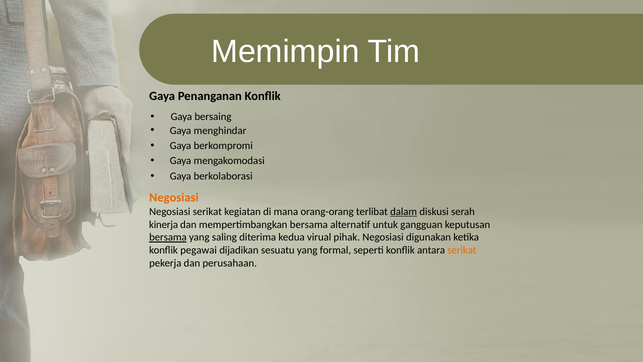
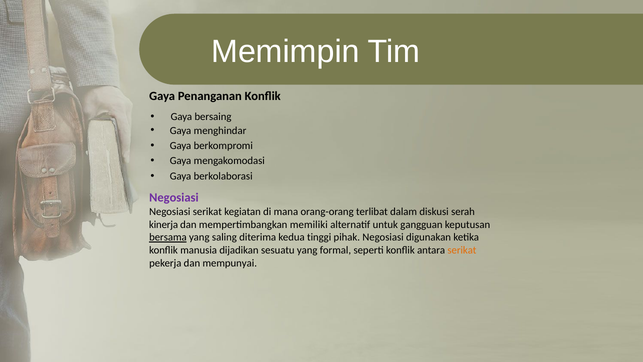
Negosiasi at (174, 197) colour: orange -> purple
dalam underline: present -> none
mempertimbangkan bersama: bersama -> memiliki
virual: virual -> tinggi
pegawai: pegawai -> manusia
perusahaan: perusahaan -> mempunyai
